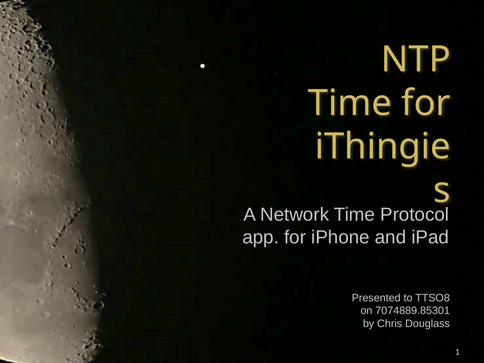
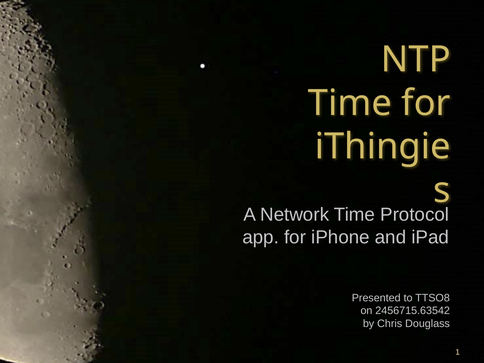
7074889.85301: 7074889.85301 -> 2456715.63542
